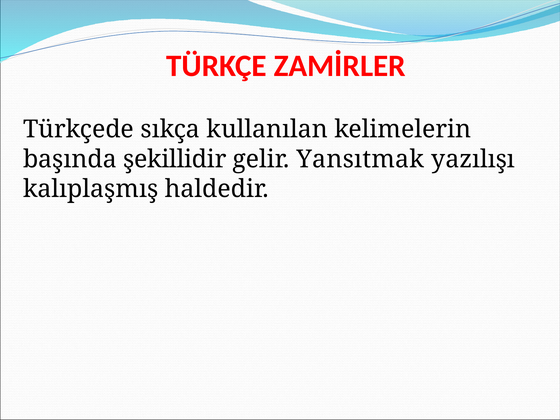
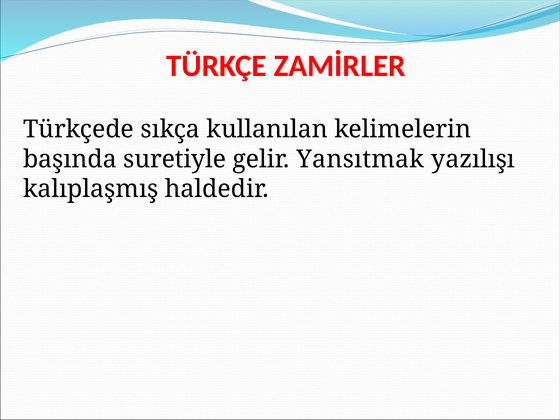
şekillidir: şekillidir -> suretiyle
